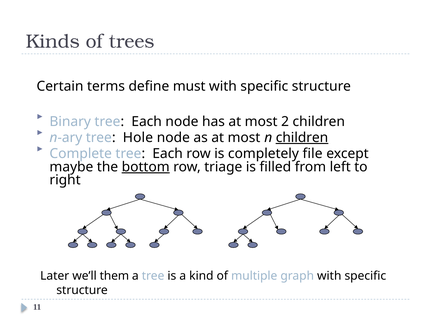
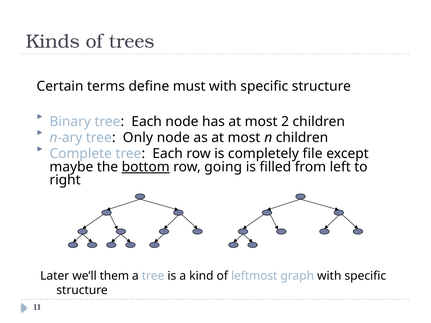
Hole: Hole -> Only
children at (302, 138) underline: present -> none
triage: triage -> going
multiple: multiple -> leftmost
